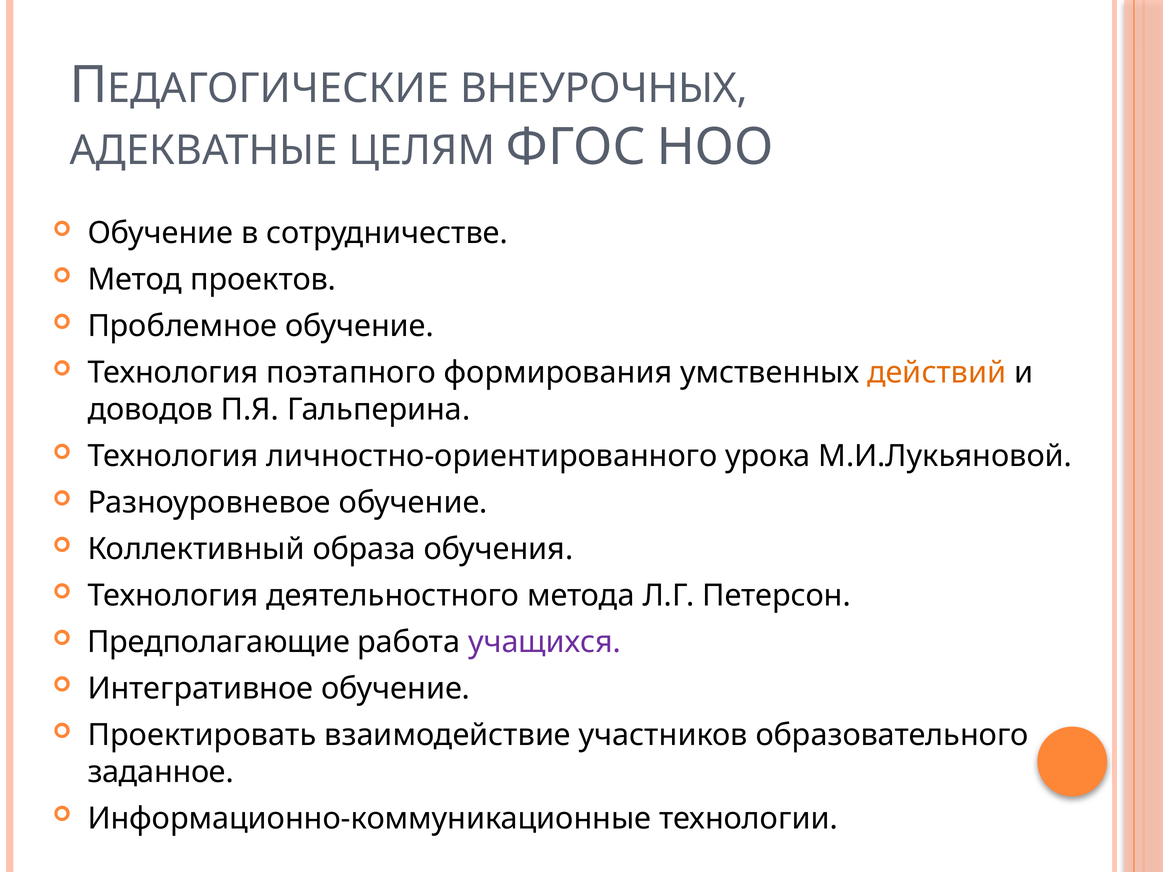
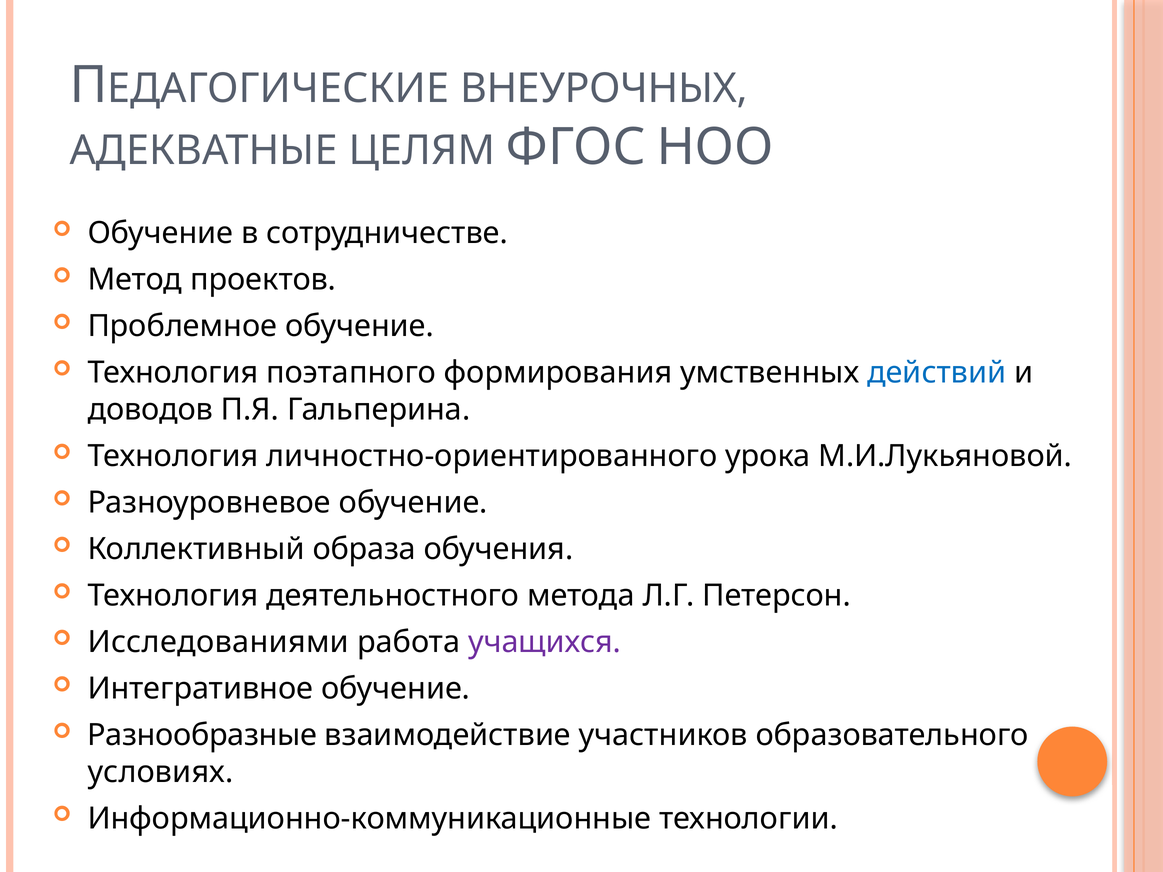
действий colour: orange -> blue
Предполагающие: Предполагающие -> Исследованиями
Проектировать: Проектировать -> Разнообразные
заданное: заданное -> условиях
